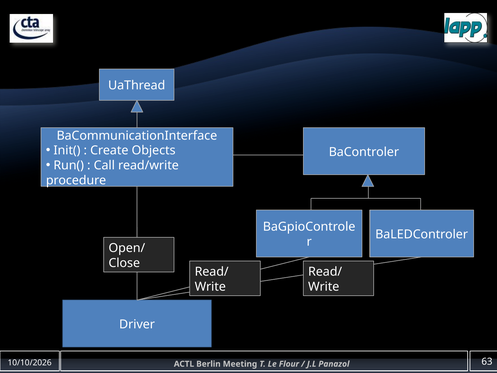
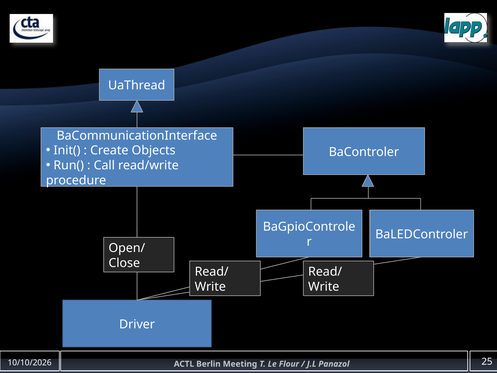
63: 63 -> 25
